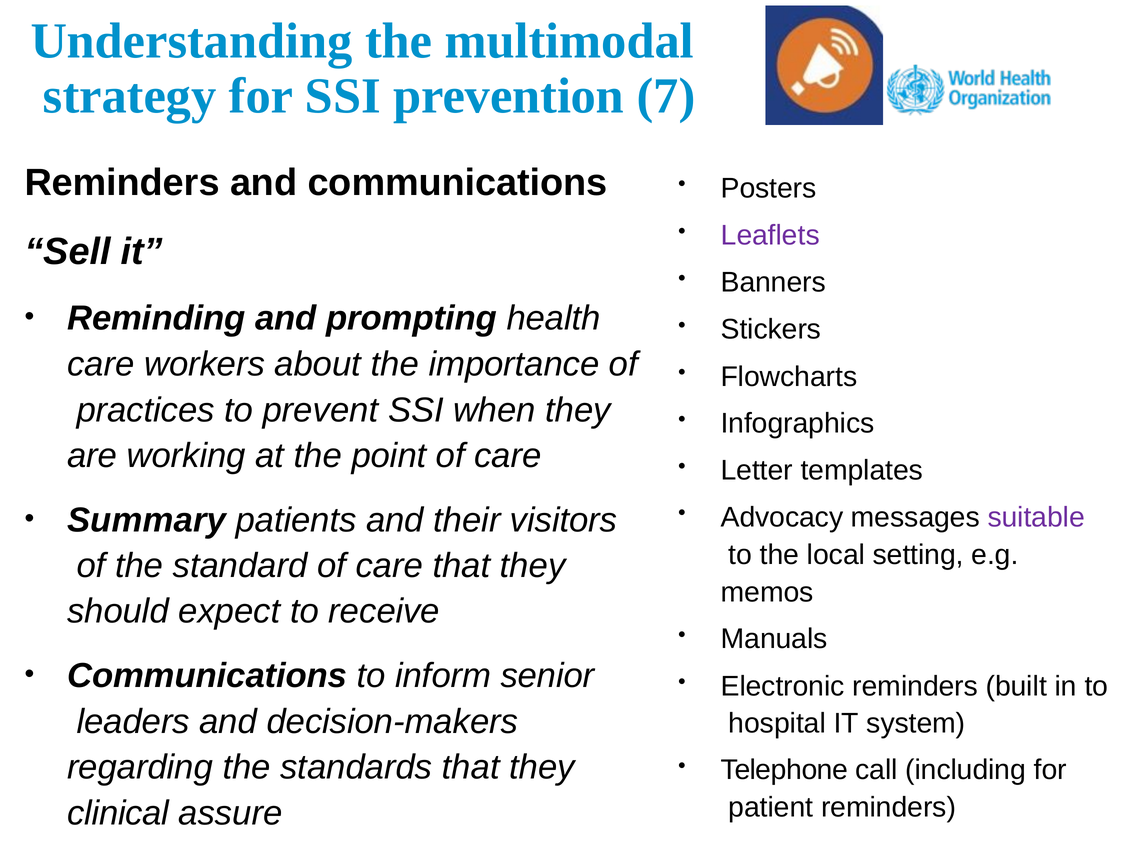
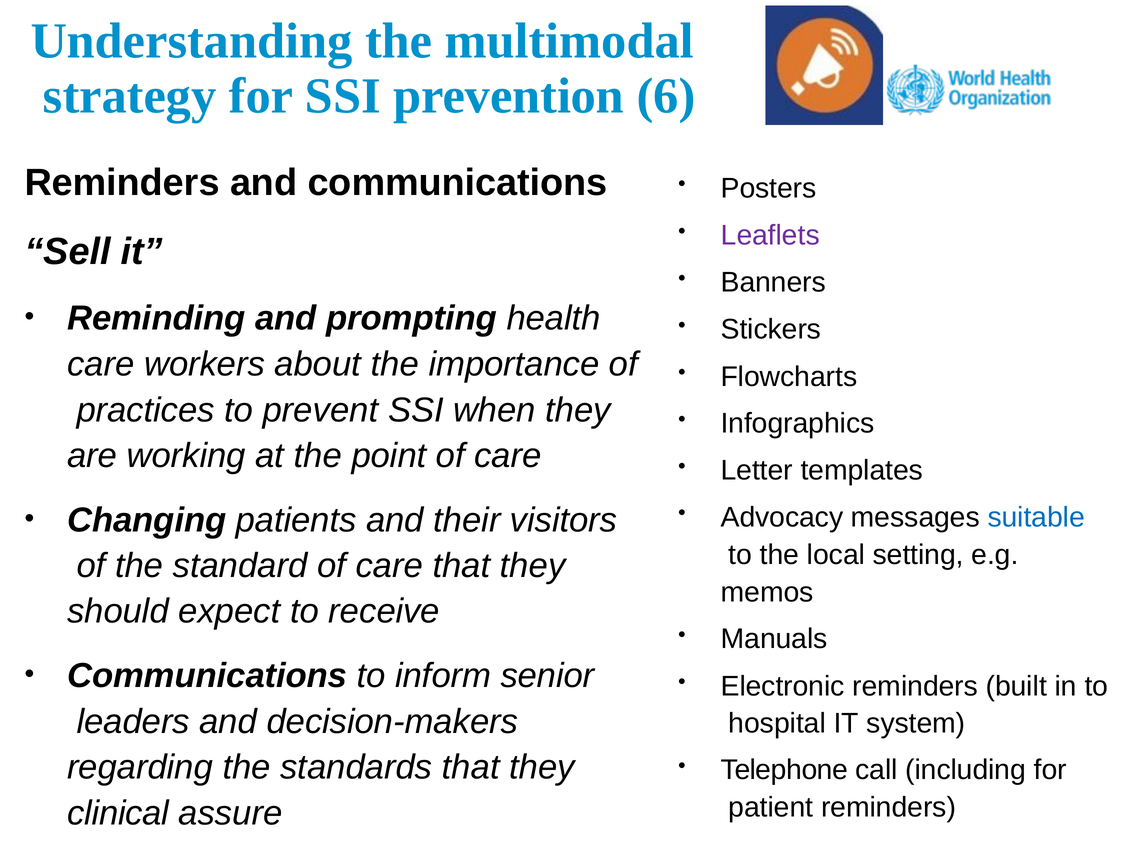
7: 7 -> 6
suitable colour: purple -> blue
Summary: Summary -> Changing
